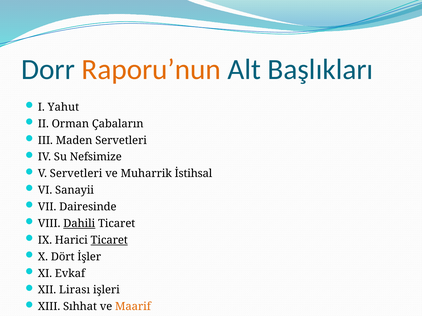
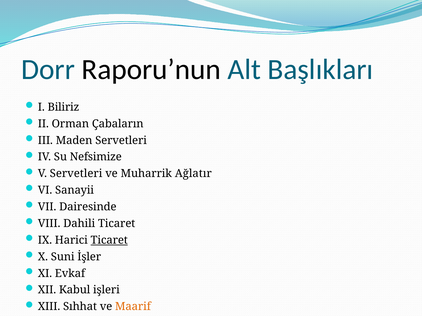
Raporu’nun colour: orange -> black
Yahut: Yahut -> Biliriz
İstihsal: İstihsal -> Ağlatır
Dahili underline: present -> none
Dört: Dört -> Suni
Lirası: Lirası -> Kabul
